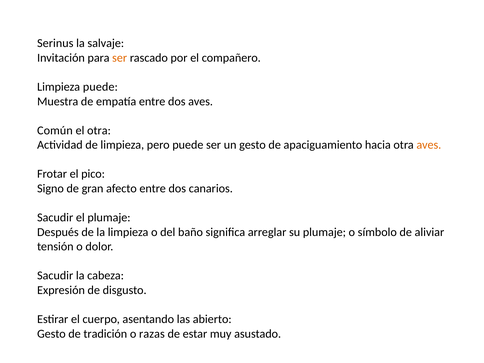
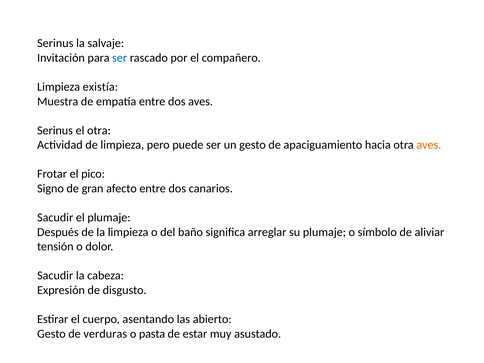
ser at (120, 58) colour: orange -> blue
Limpieza puede: puede -> existía
Común at (55, 130): Común -> Serinus
tradición: tradición -> verduras
razas: razas -> pasta
